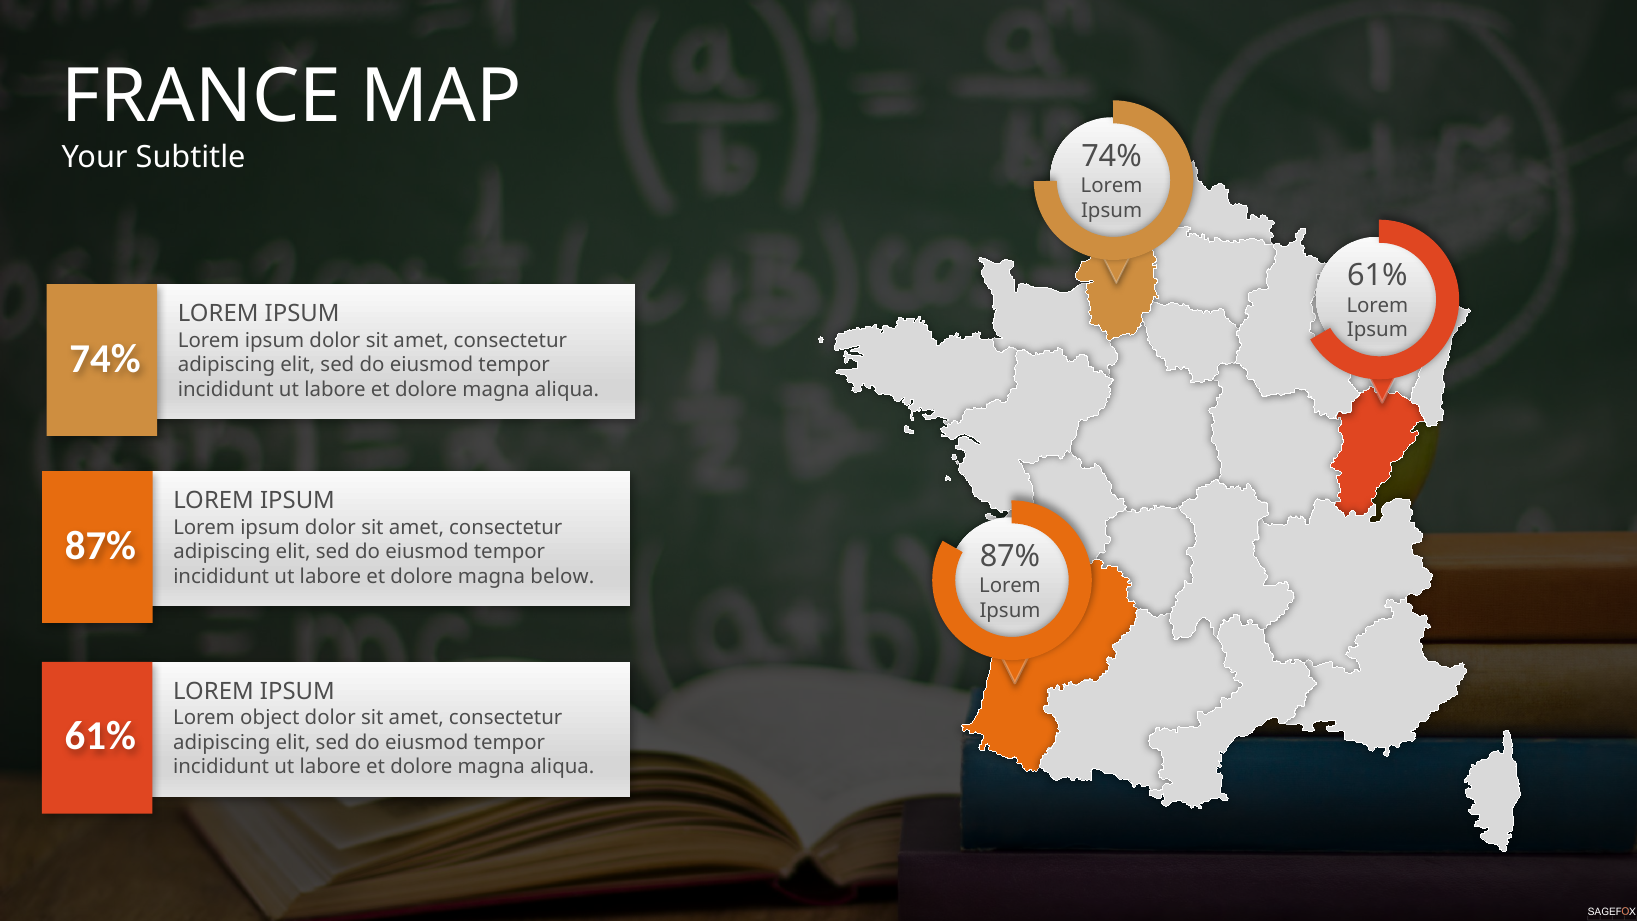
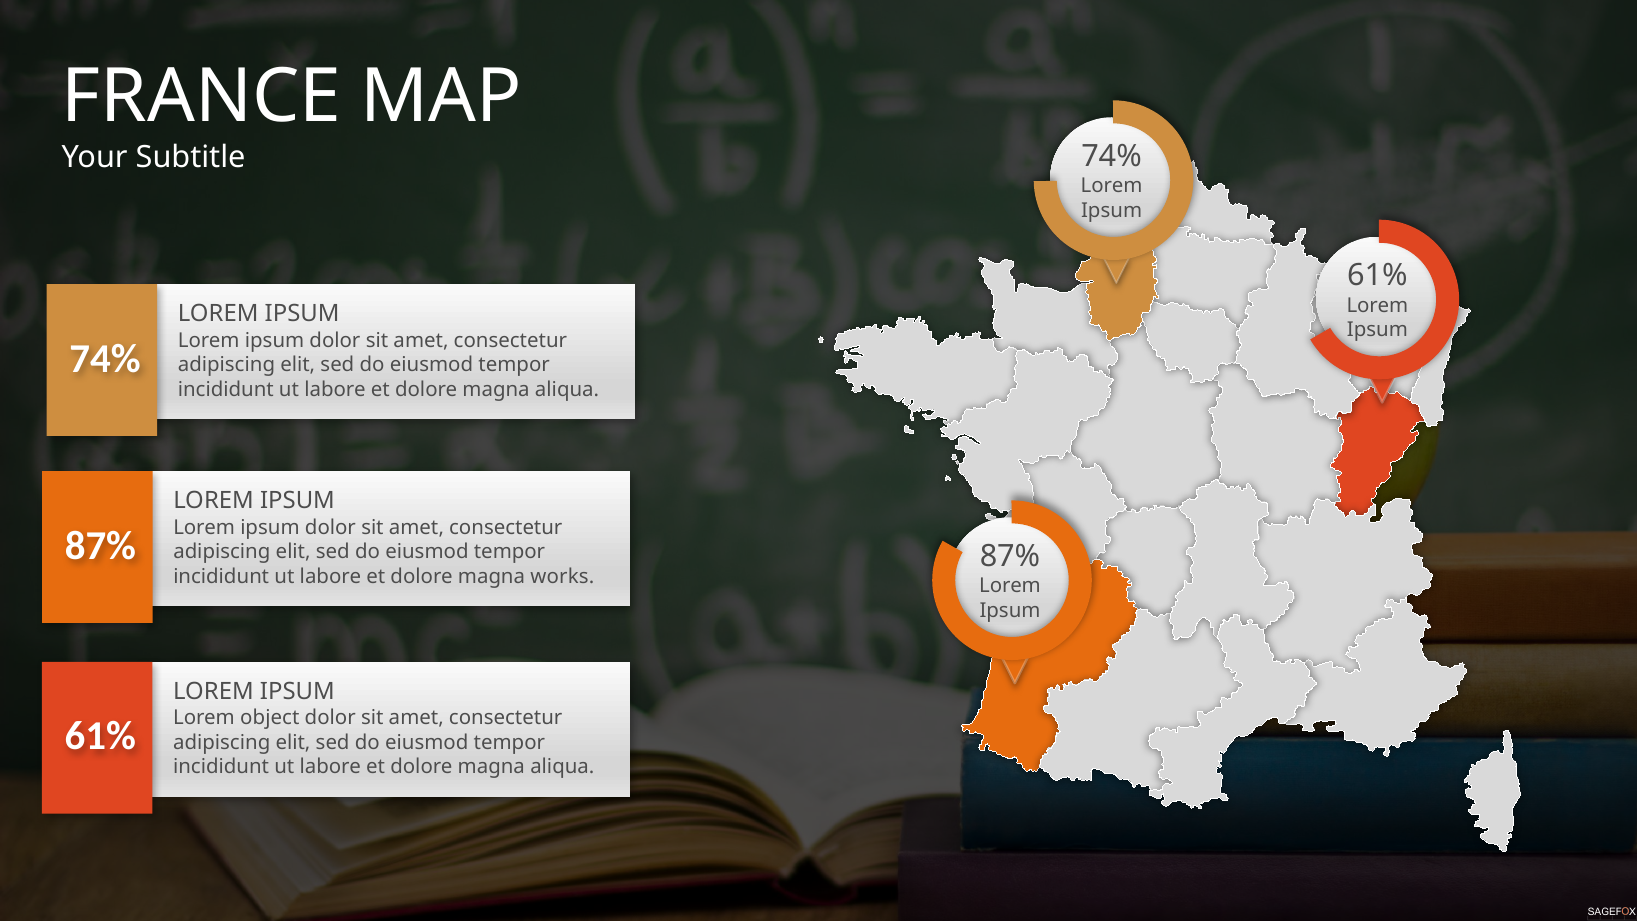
below: below -> works
